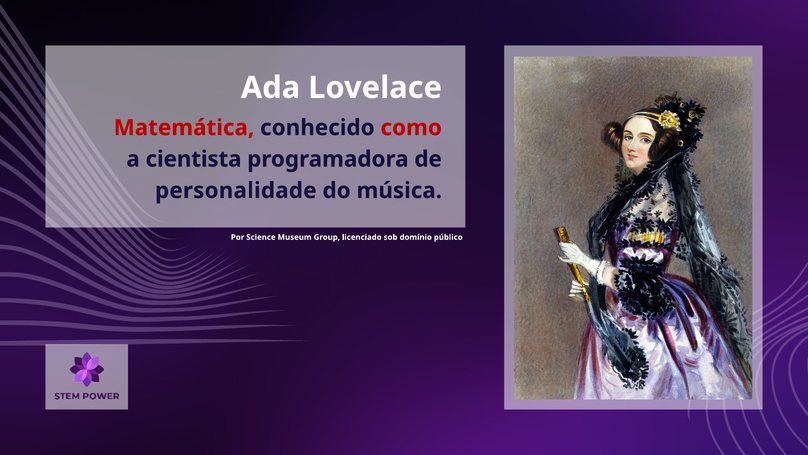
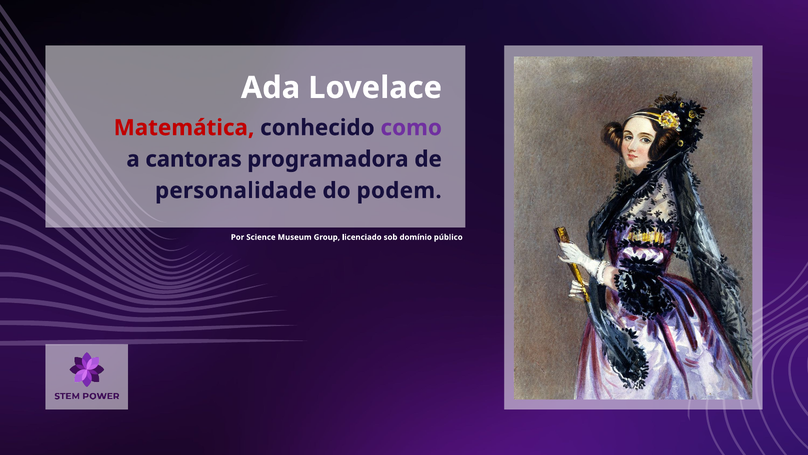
como colour: red -> purple
cientista: cientista -> cantoras
música: música -> podem
